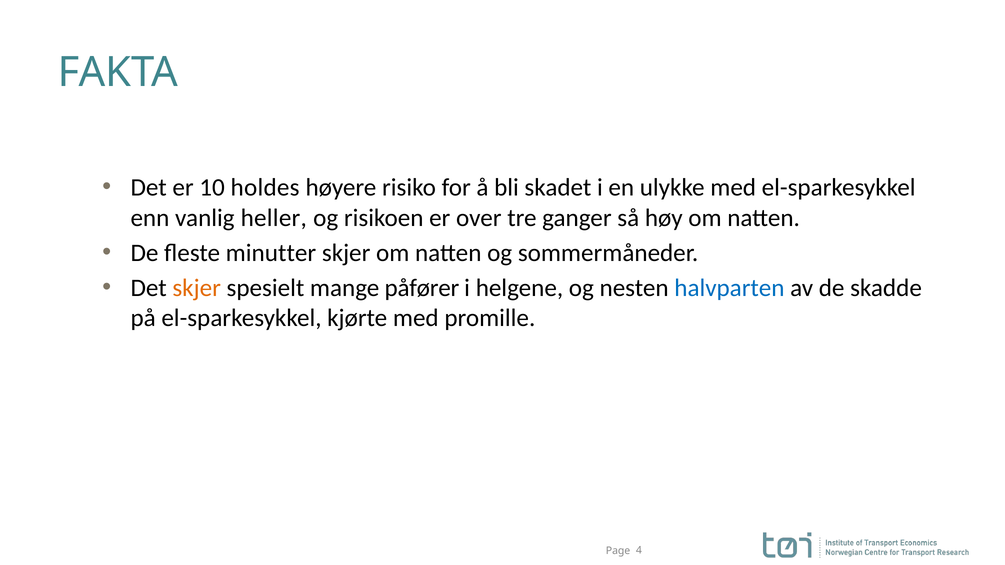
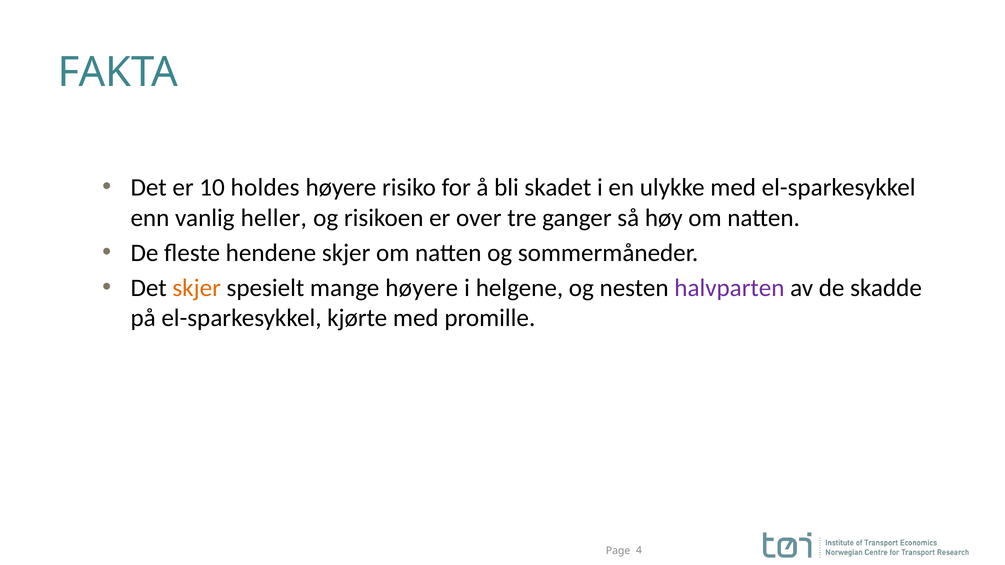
minutter: minutter -> hendene
mange påfører: påfører -> høyere
halvparten colour: blue -> purple
